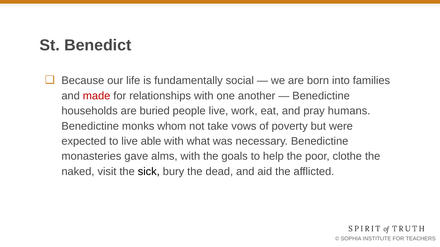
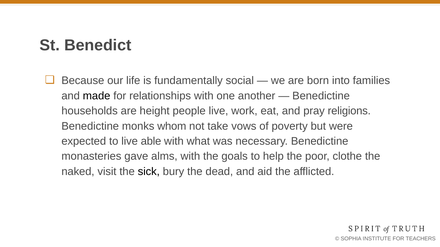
made colour: red -> black
buried: buried -> height
humans: humans -> religions
